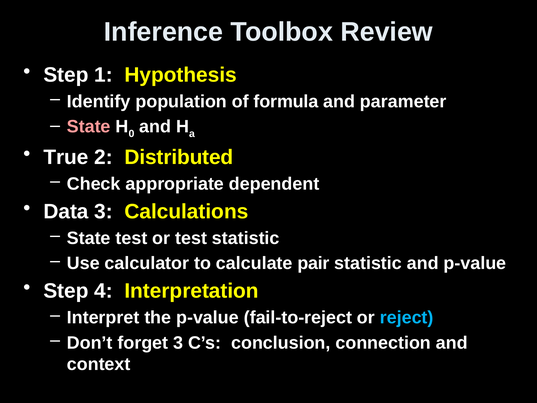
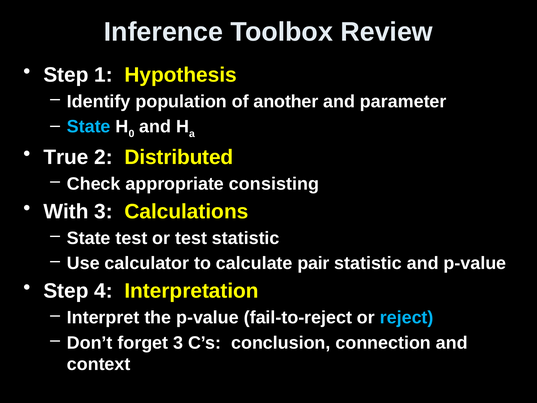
formula: formula -> another
State at (89, 127) colour: pink -> light blue
dependent: dependent -> consisting
Data: Data -> With
